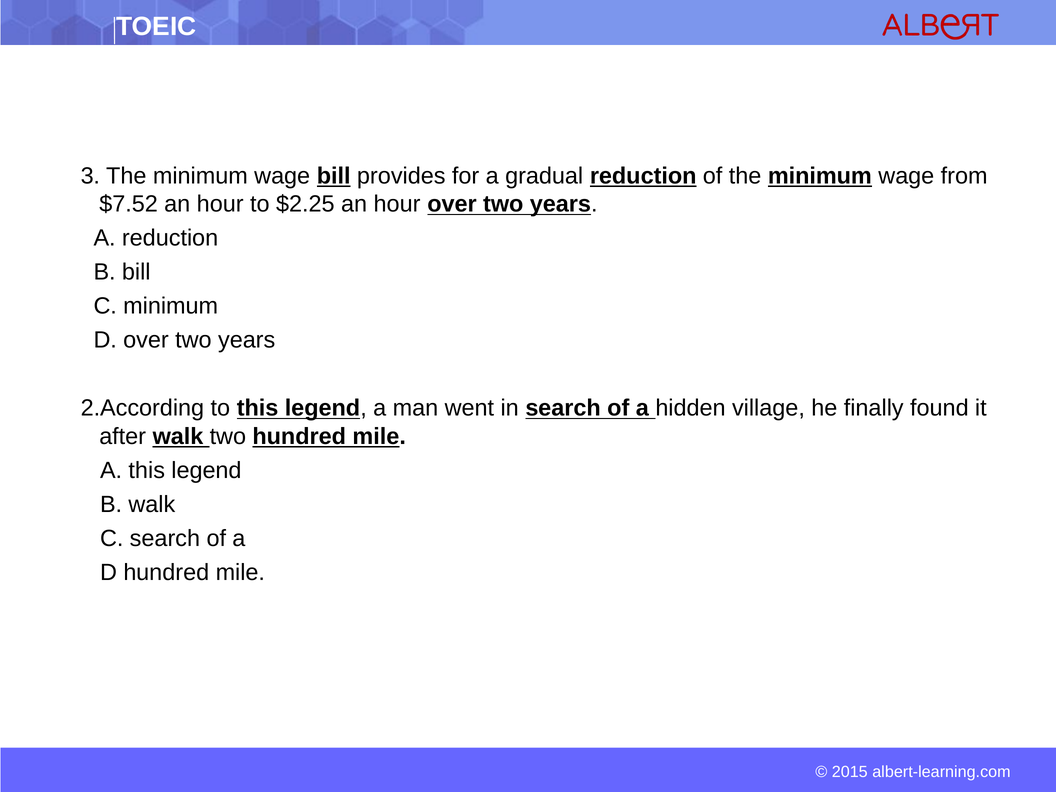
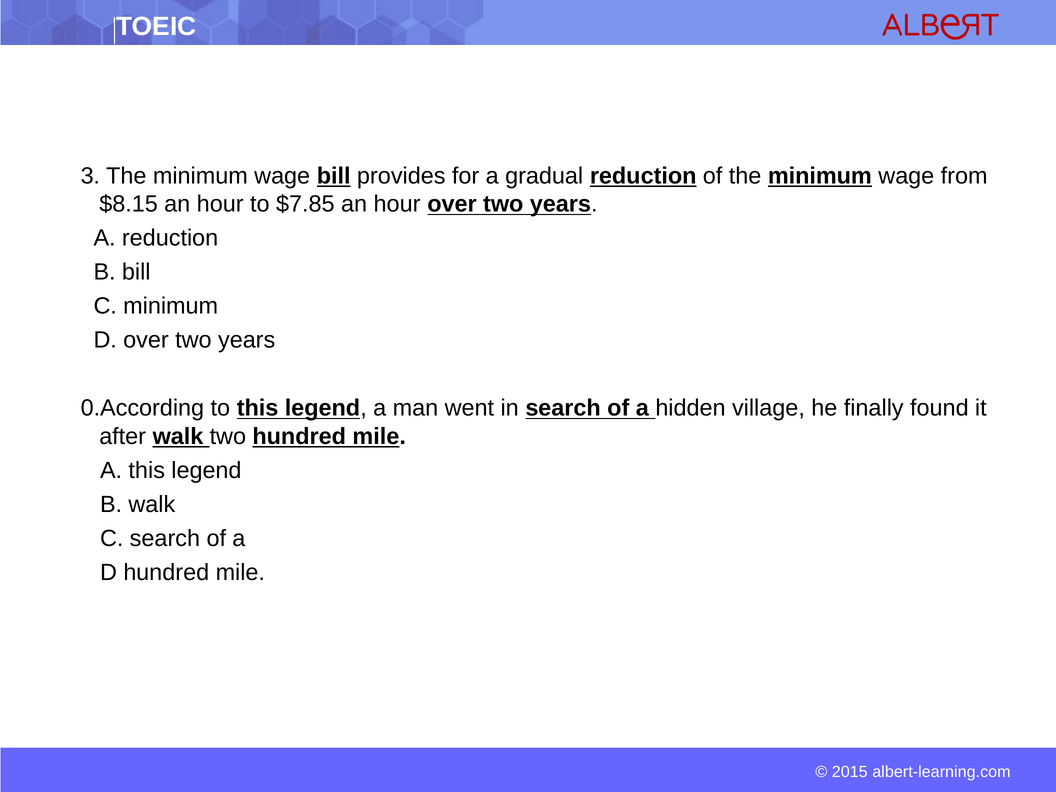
$7.52: $7.52 -> $8.15
$2.25: $2.25 -> $7.85
2.According: 2.According -> 0.According
